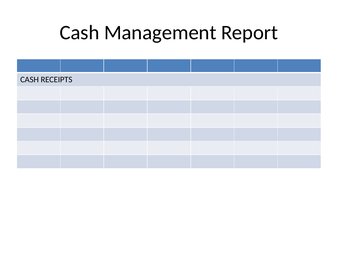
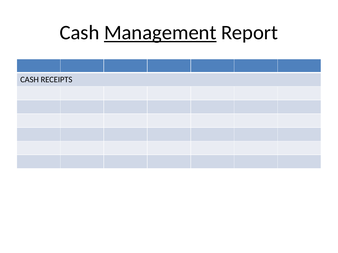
Management underline: none -> present
